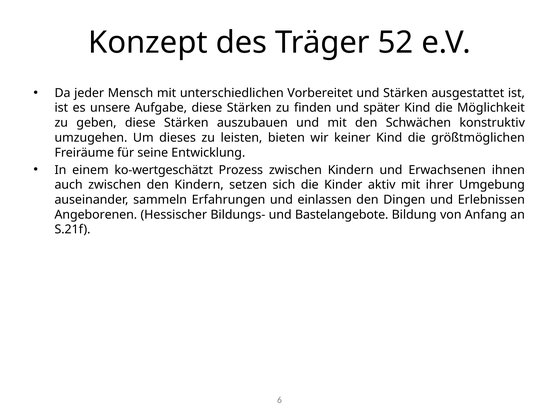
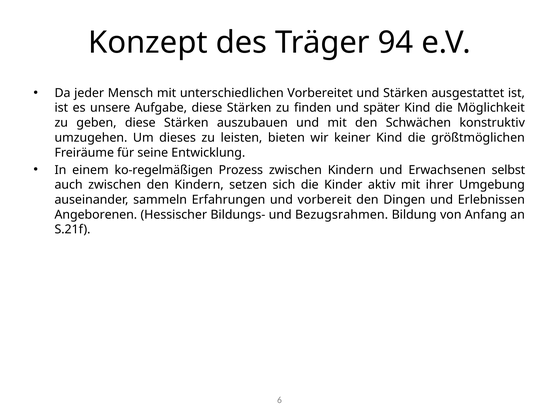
52: 52 -> 94
ko-wertgeschätzt: ko-wertgeschätzt -> ko-regelmäßigen
ihnen: ihnen -> selbst
einlassen: einlassen -> vorbereit
Bastelangebote: Bastelangebote -> Bezugsrahmen
